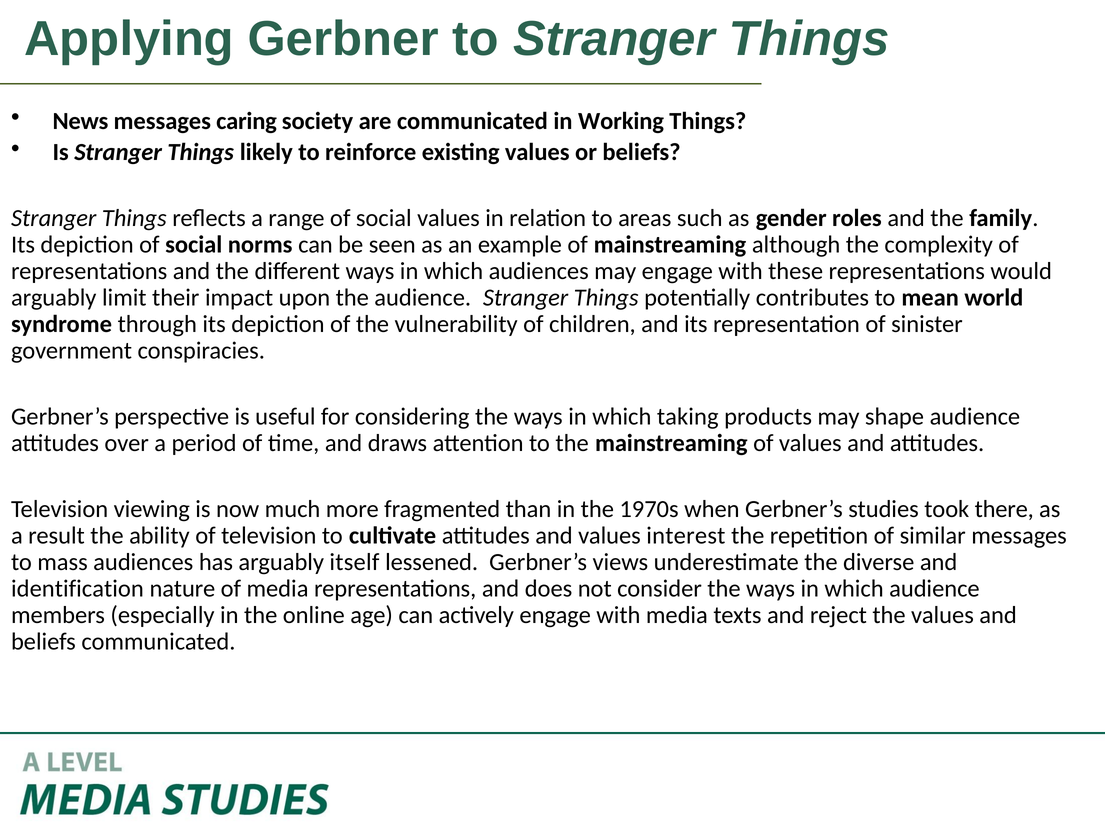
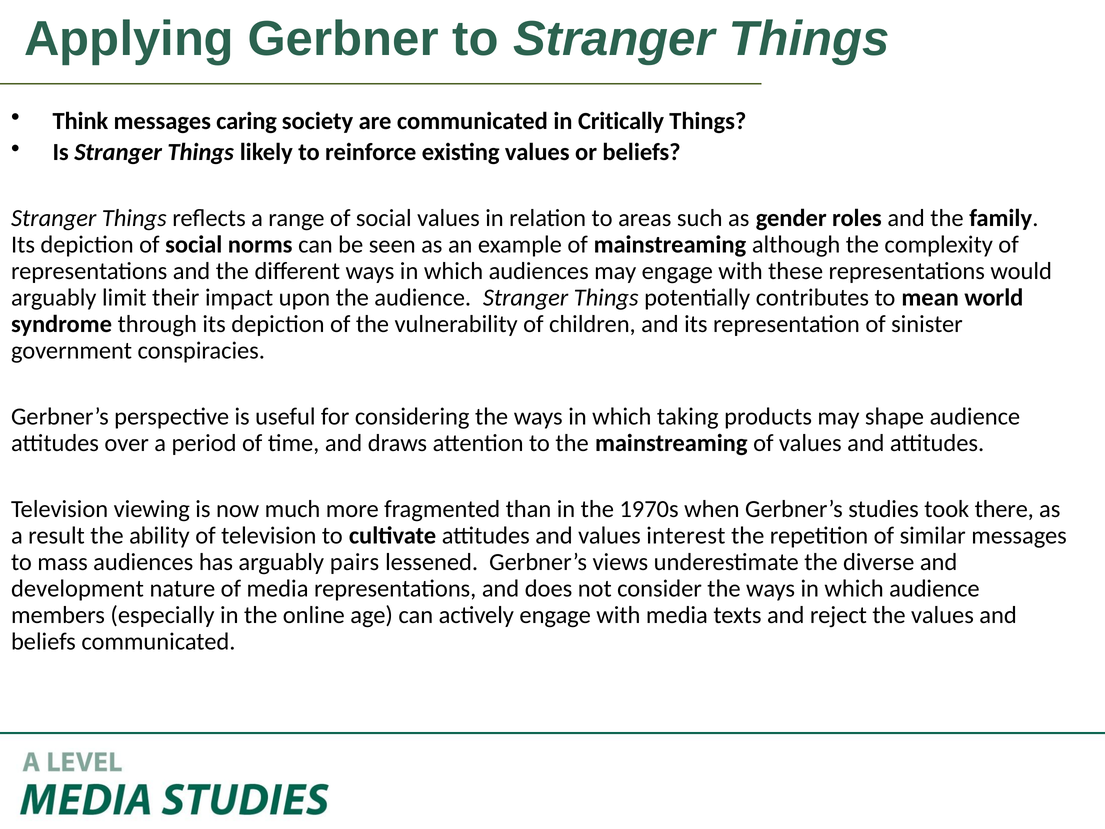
News: News -> Think
Working: Working -> Critically
itself: itself -> pairs
identification: identification -> development
